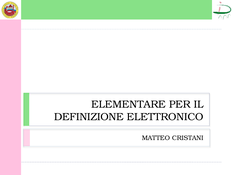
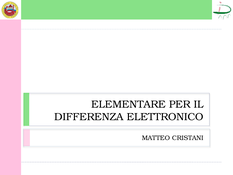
DEFINIZIONE: DEFINIZIONE -> DIFFERENZA
